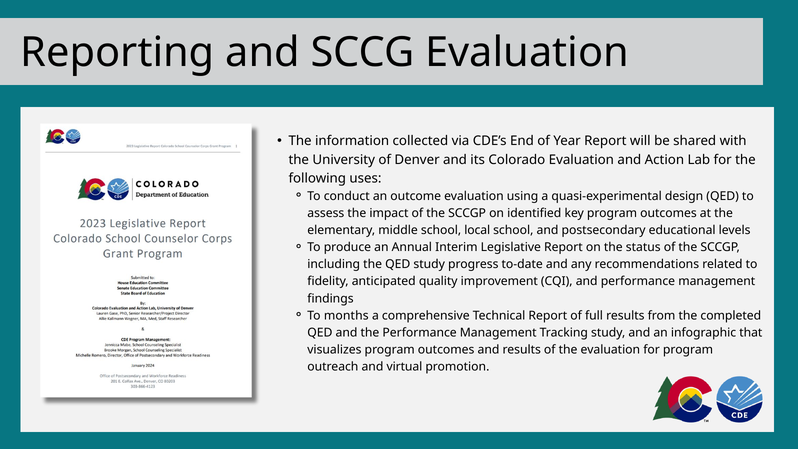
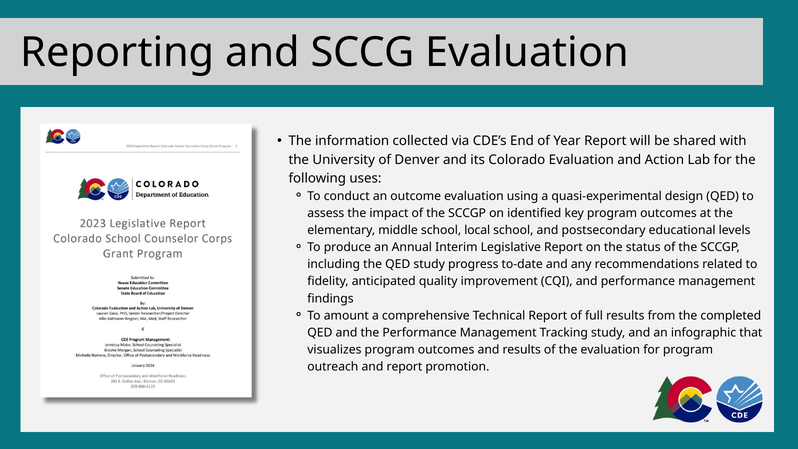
months: months -> amount
and virtual: virtual -> report
